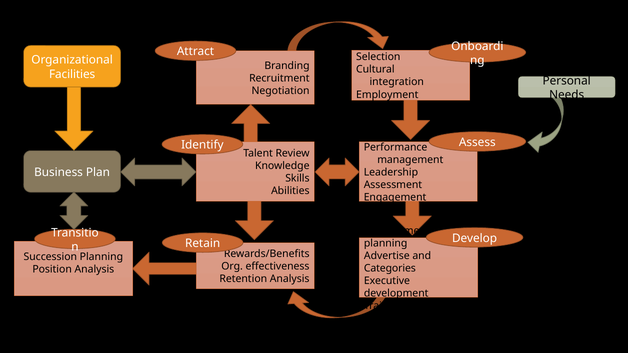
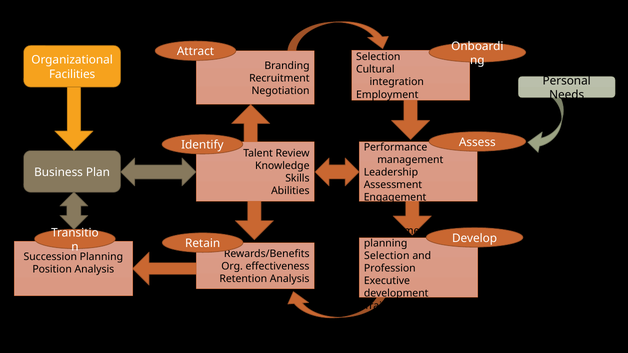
Advertise at (387, 256): Advertise -> Selection
Categories: Categories -> Profession
